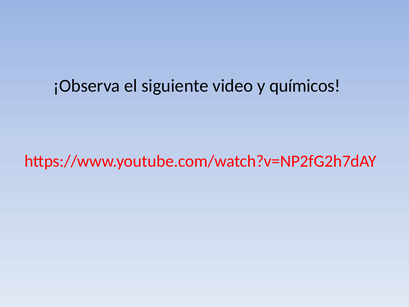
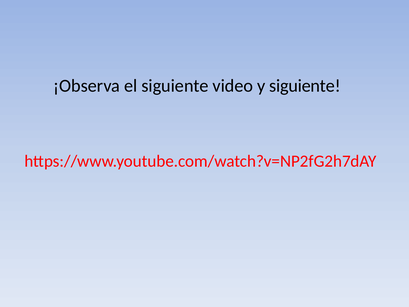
y químicos: químicos -> siguiente
